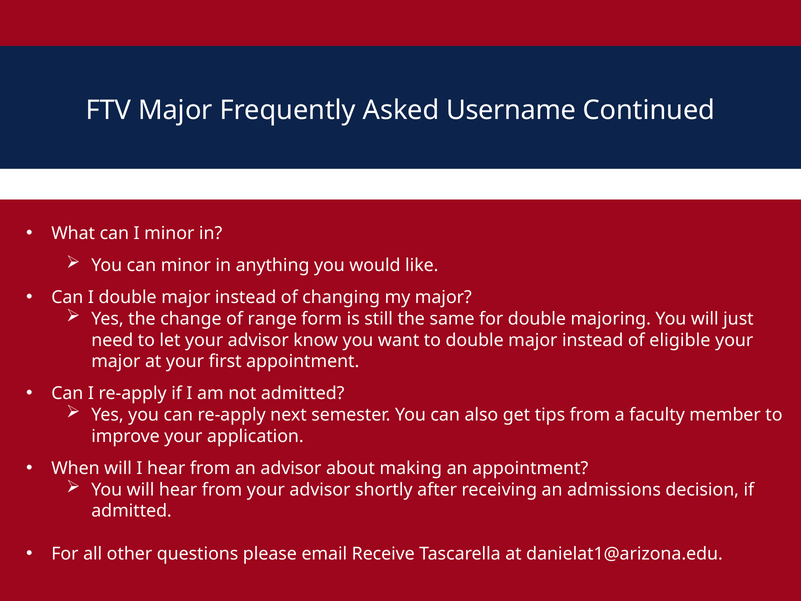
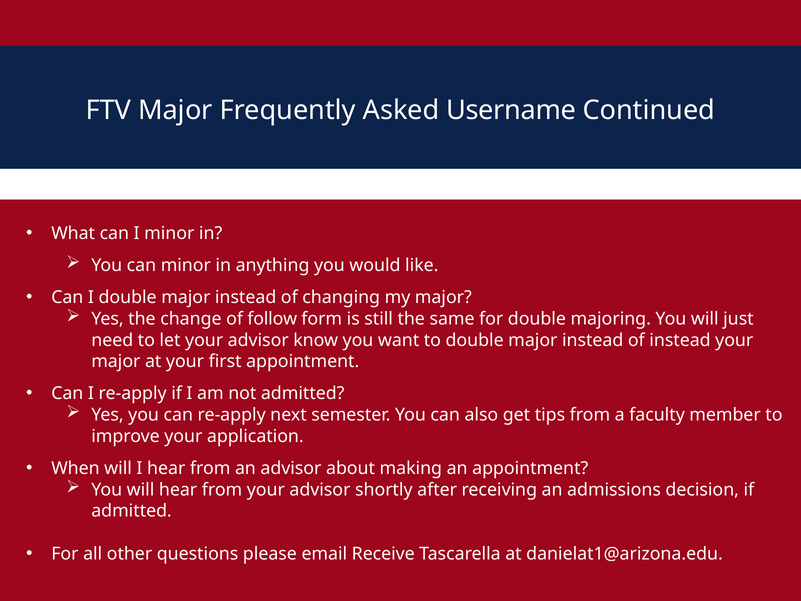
range: range -> follow
of eligible: eligible -> instead
